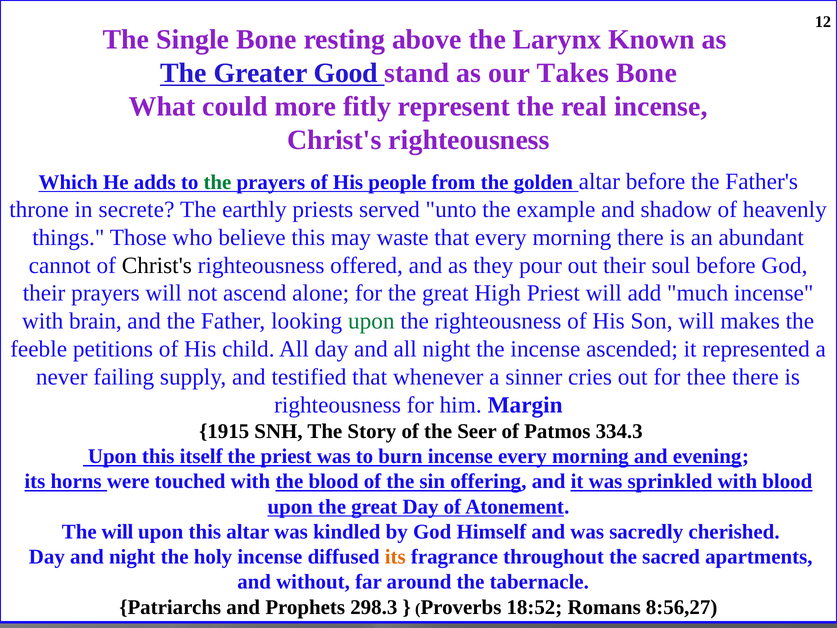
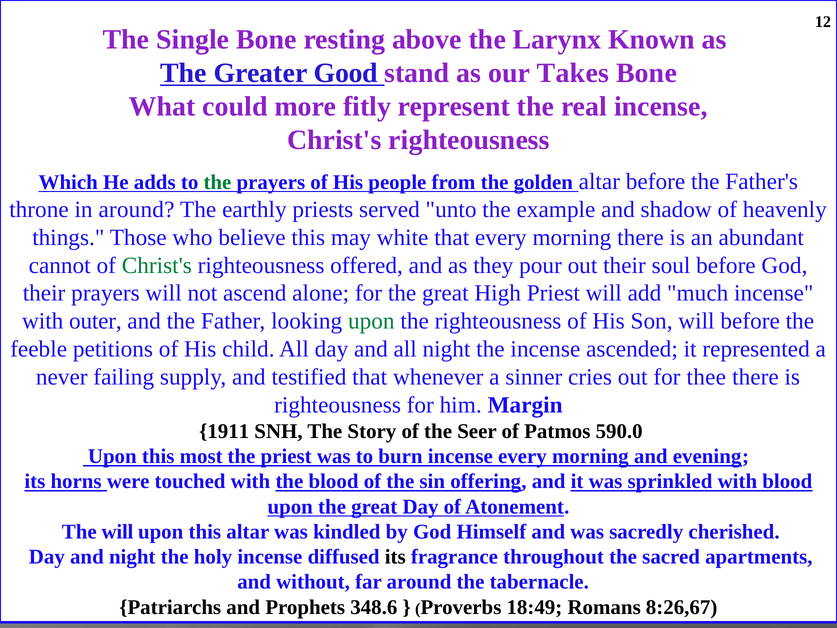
in secrete: secrete -> around
waste: waste -> white
Christ's at (157, 265) colour: black -> green
brain: brain -> outer
will makes: makes -> before
1915: 1915 -> 1911
334.3: 334.3 -> 590.0
itself: itself -> most
its at (395, 557) colour: orange -> black
298.3: 298.3 -> 348.6
18:52: 18:52 -> 18:49
8:56,27: 8:56,27 -> 8:26,67
